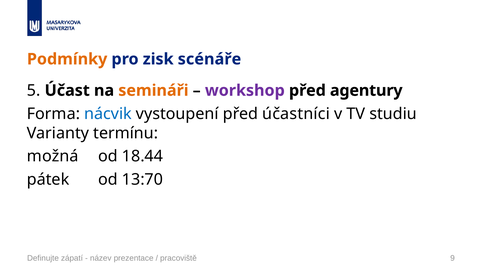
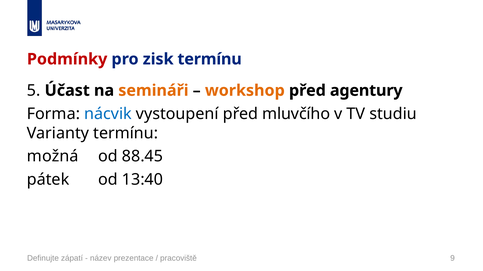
Podmínky colour: orange -> red
zisk scénáře: scénáře -> termínu
workshop colour: purple -> orange
účastníci: účastníci -> mluvčího
18.44: 18.44 -> 88.45
13:70: 13:70 -> 13:40
